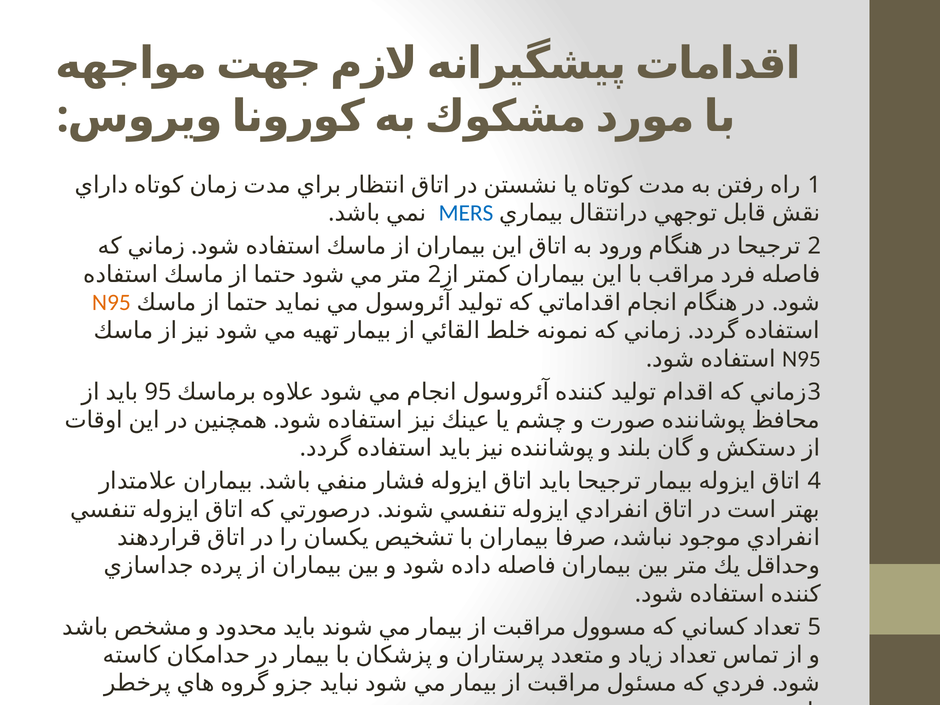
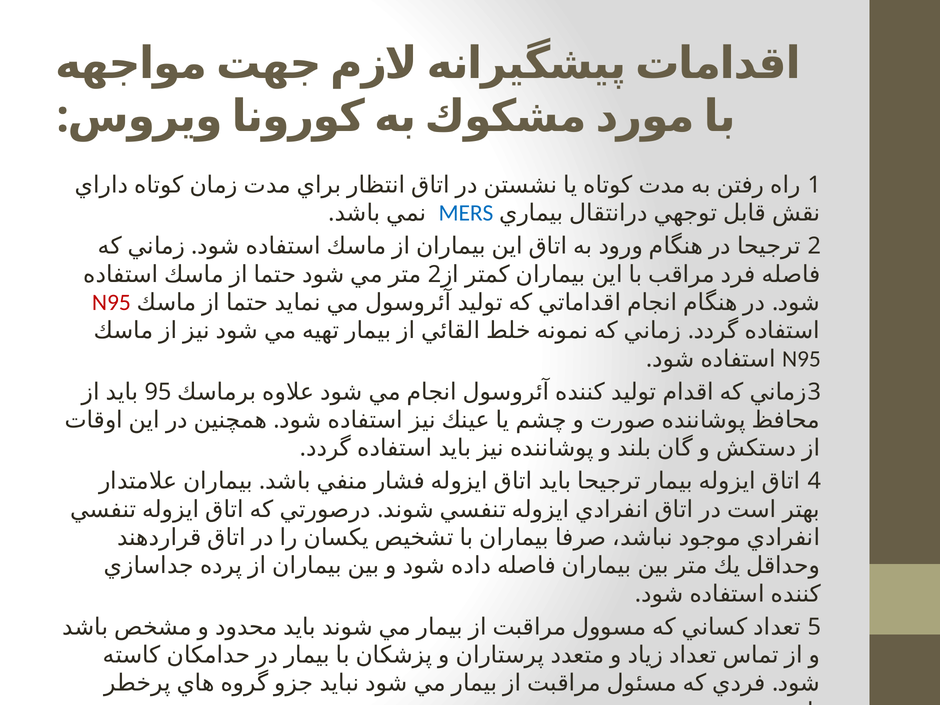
N95 at (111, 302) colour: orange -> red
